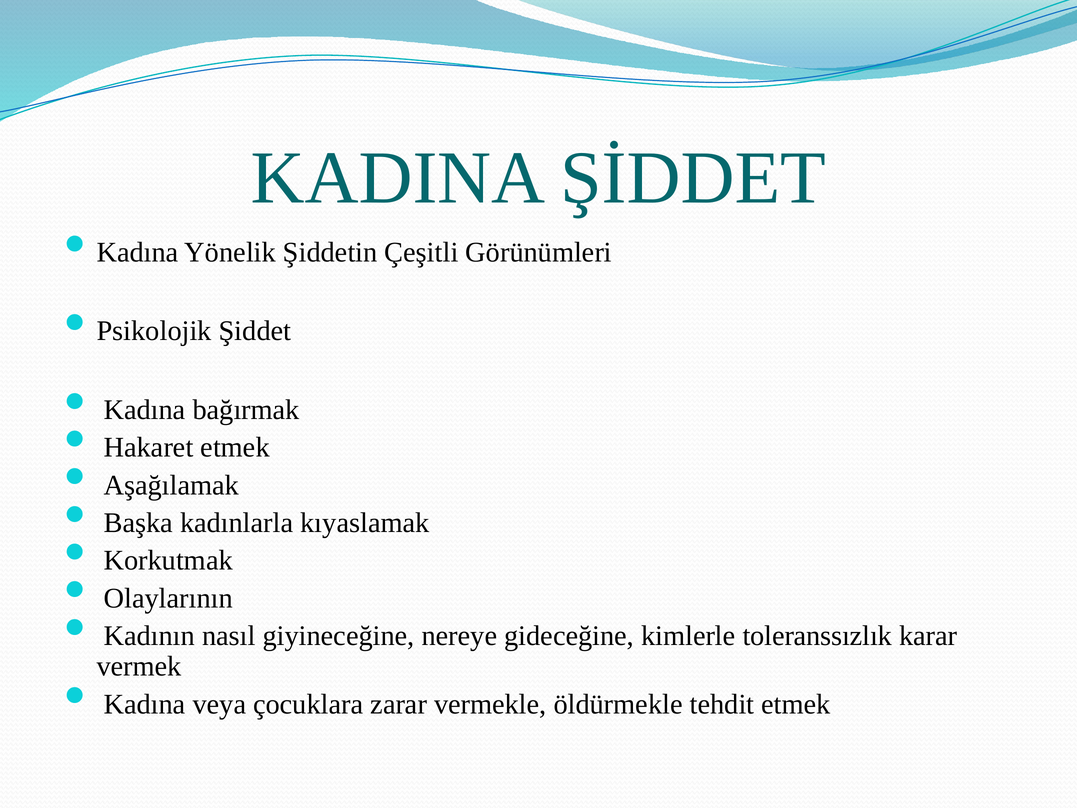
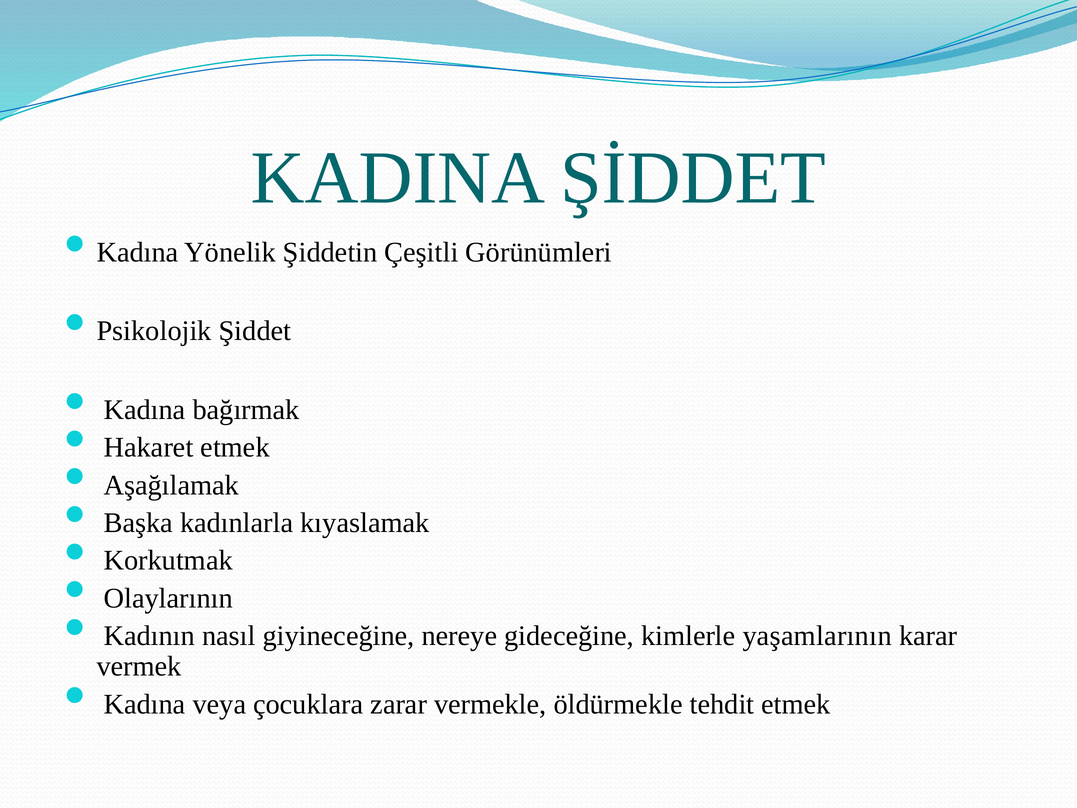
toleranssızlık: toleranssızlık -> yaşamlarının
